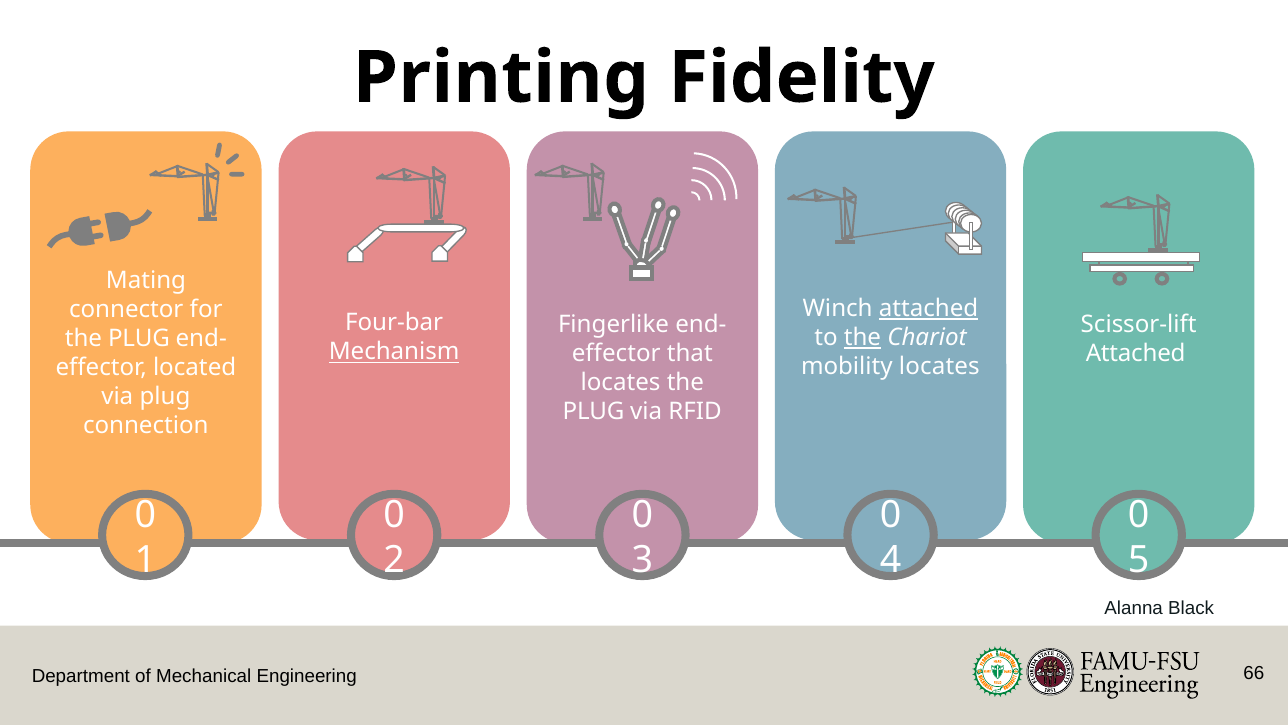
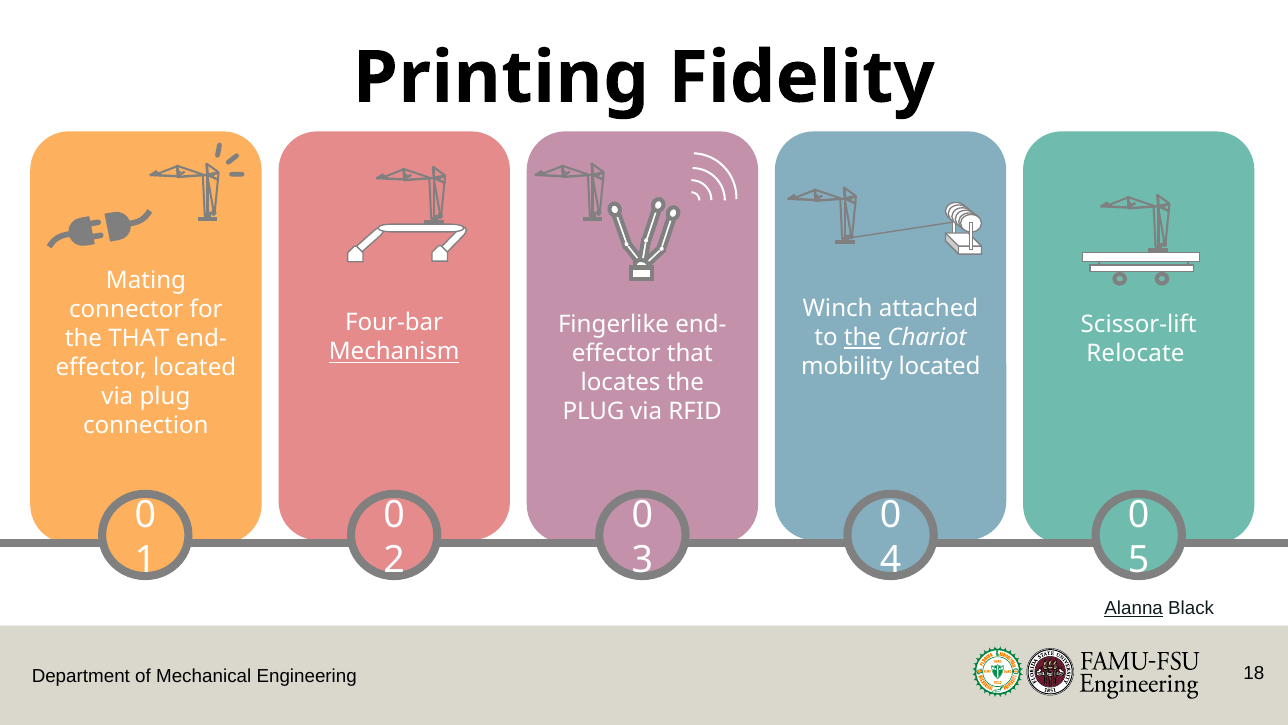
attached at (929, 308) underline: present -> none
PLUG at (139, 339): PLUG -> THAT
Attached at (1136, 353): Attached -> Relocate
mobility locates: locates -> located
Alanna underline: none -> present
66: 66 -> 18
